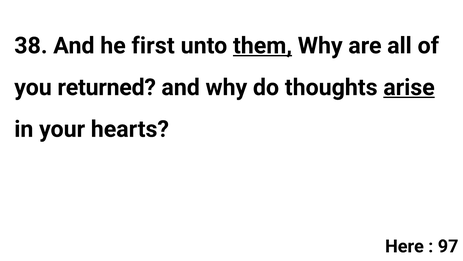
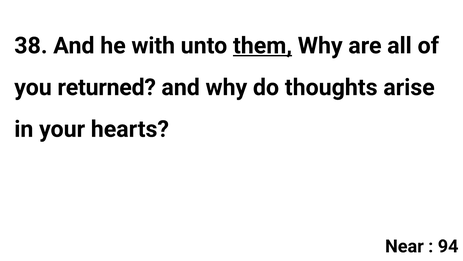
first: first -> with
arise underline: present -> none
Here: Here -> Near
97: 97 -> 94
